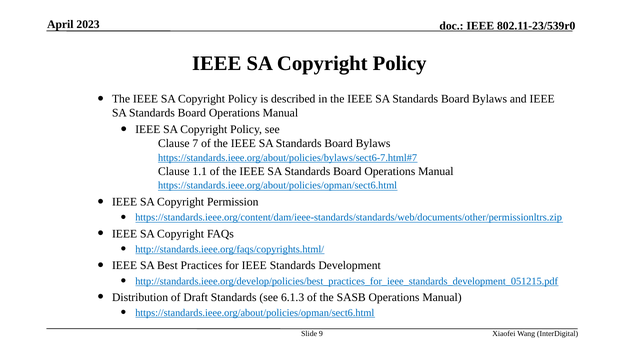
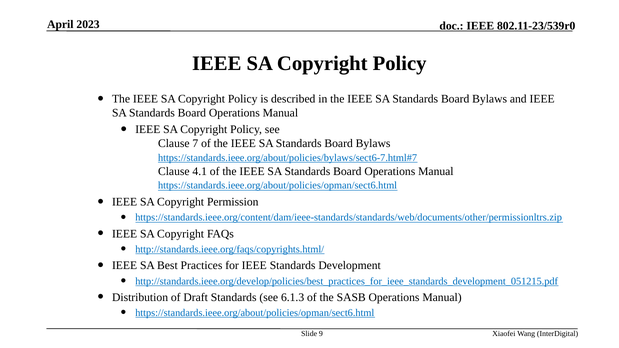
1.1: 1.1 -> 4.1
